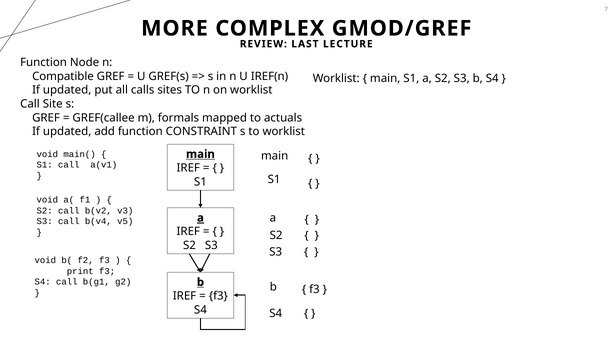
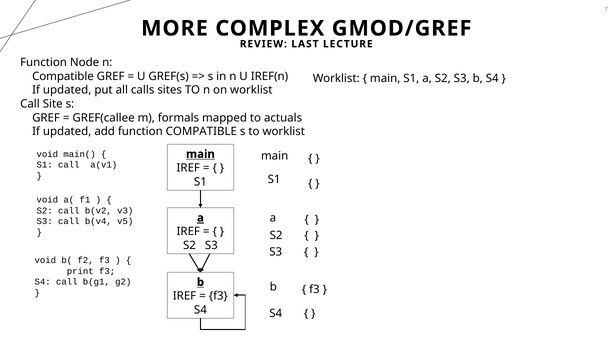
function CONSTRAINT: CONSTRAINT -> COMPATIBLE
